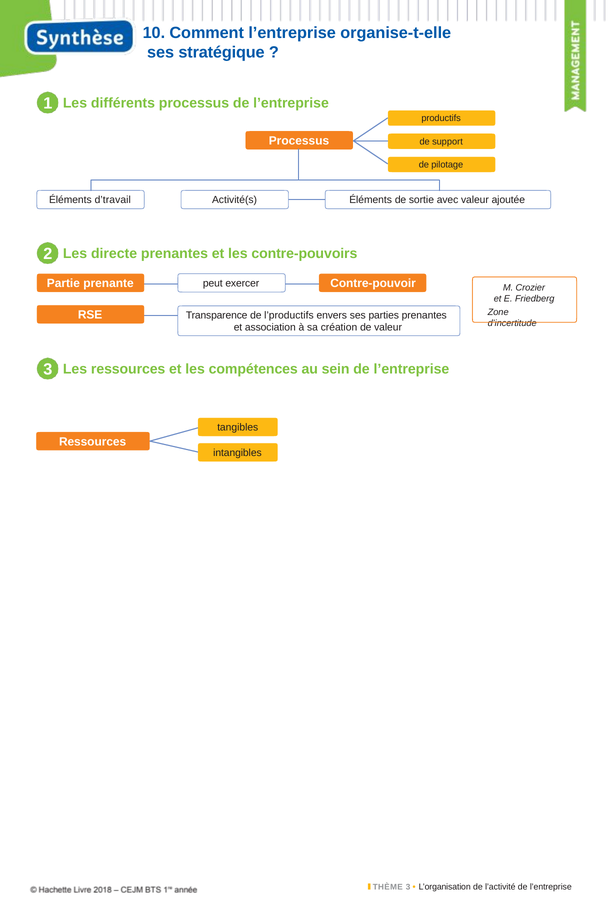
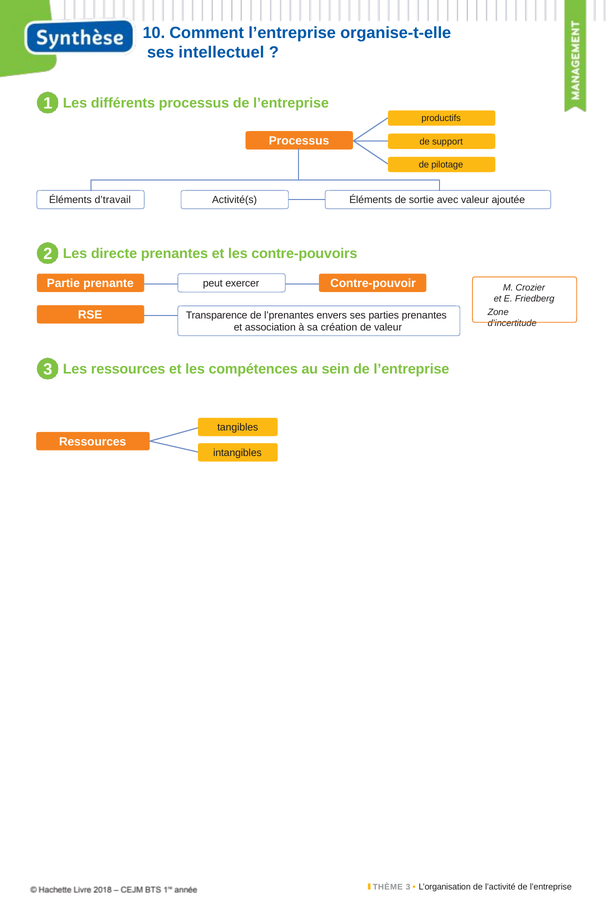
stratégique: stratégique -> intellectuel
l’productifs: l’productifs -> l’prenantes
